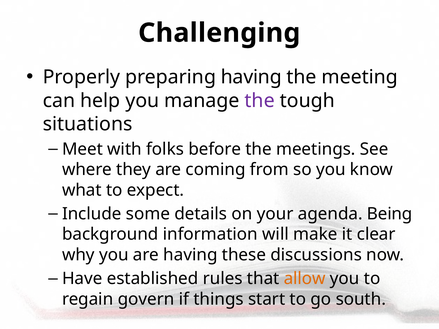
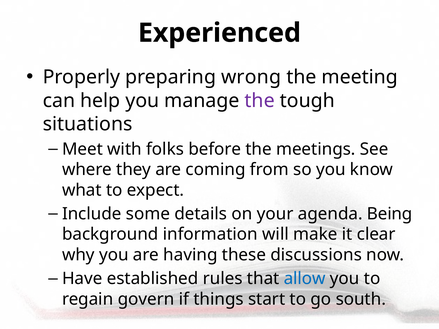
Challenging: Challenging -> Experienced
preparing having: having -> wrong
allow colour: orange -> blue
